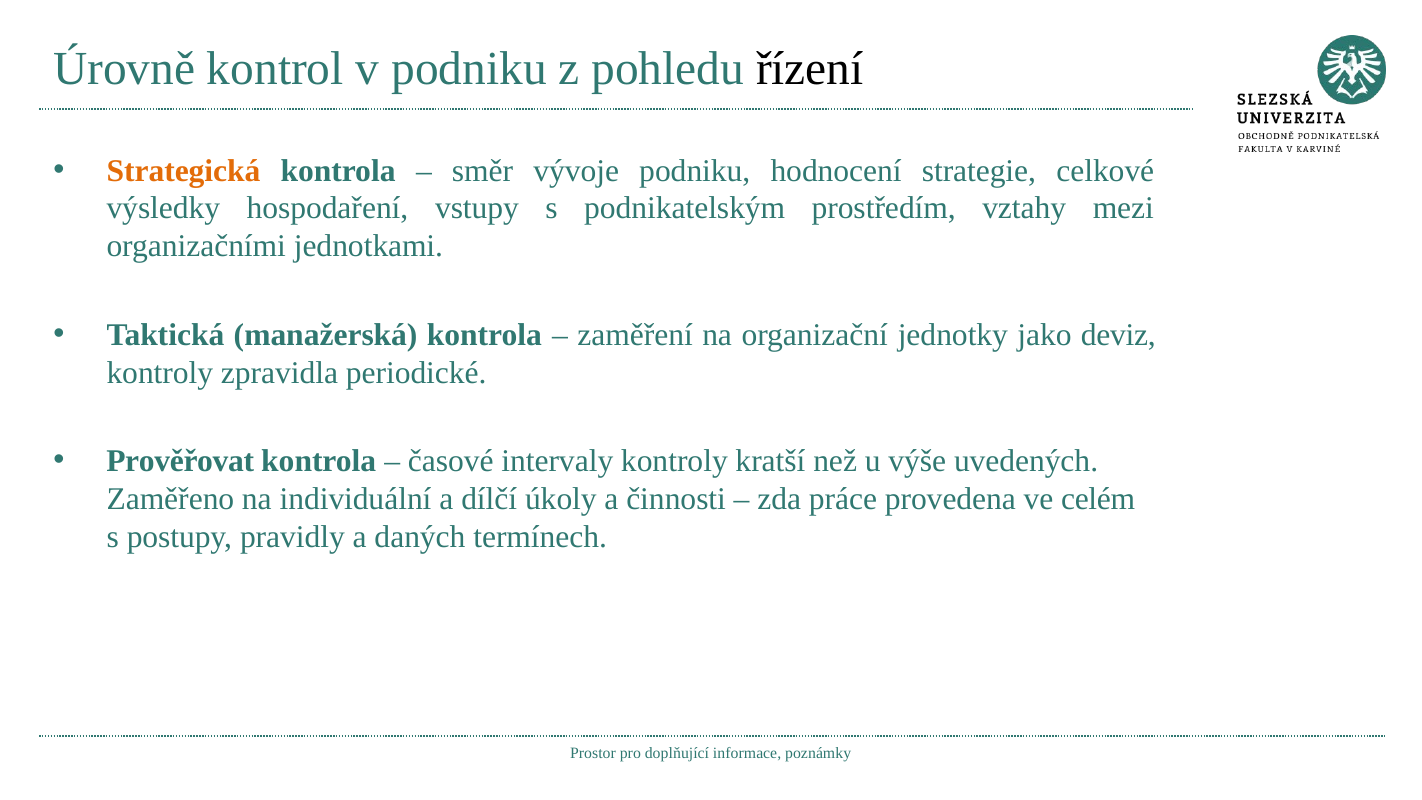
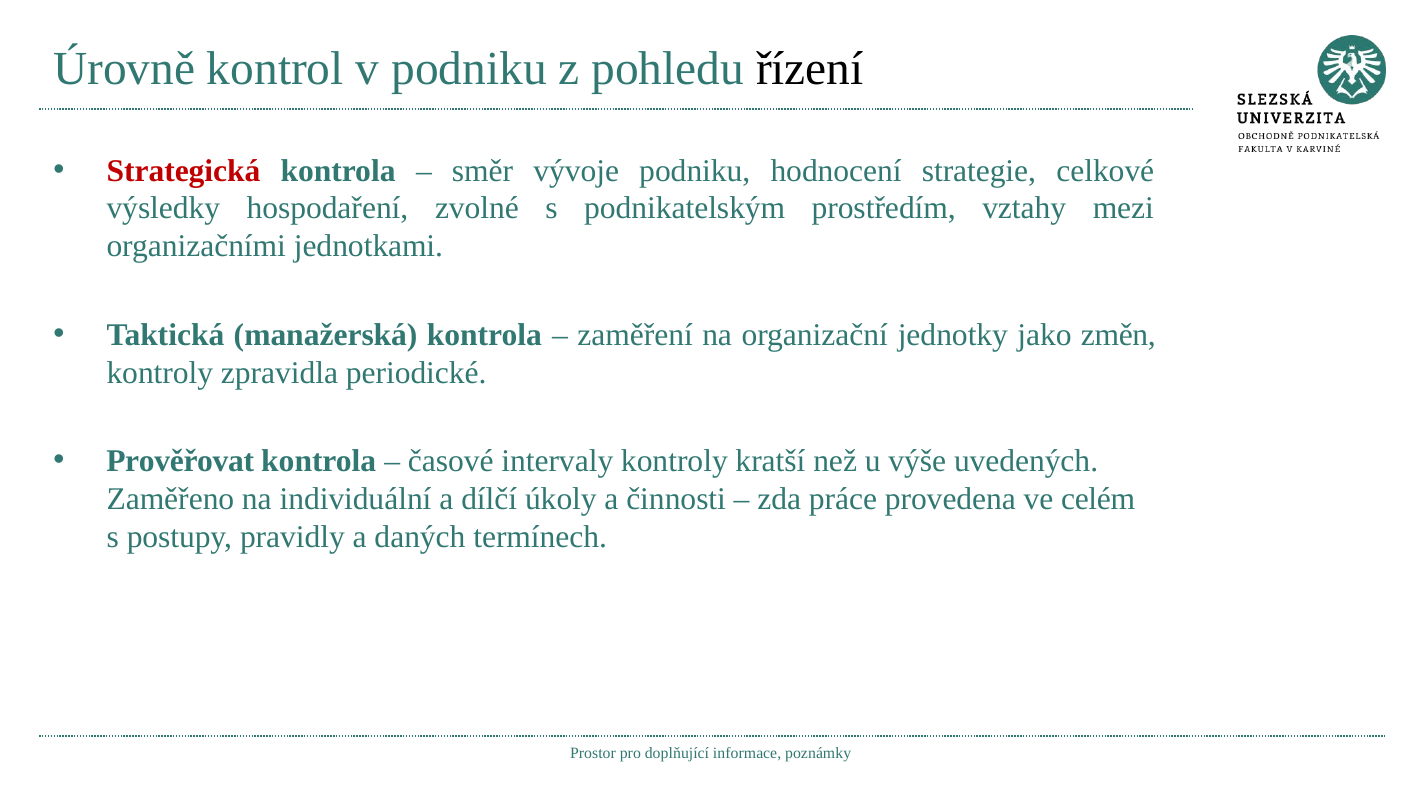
Strategická colour: orange -> red
vstupy: vstupy -> zvolné
deviz: deviz -> změn
